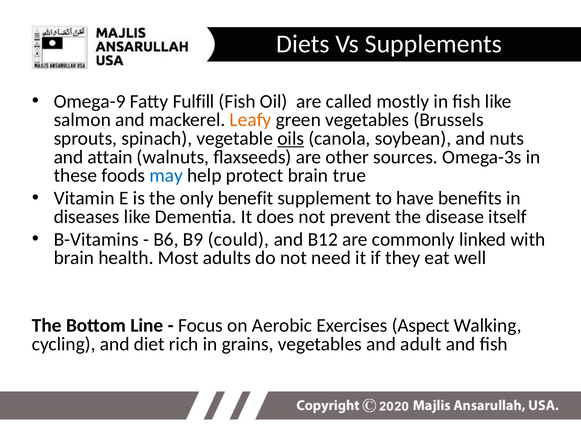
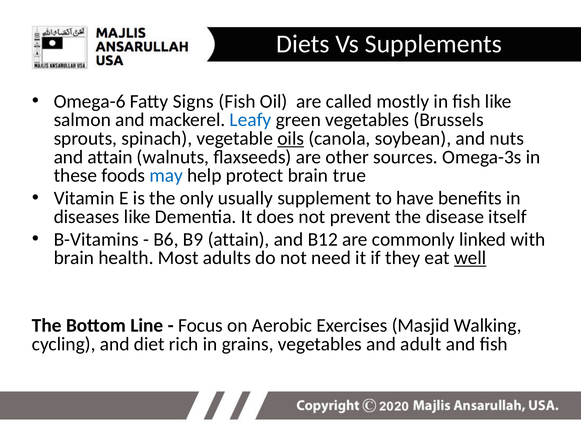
Omega-9: Omega-9 -> Omega-6
Fulfill: Fulfill -> Signs
Leafy colour: orange -> blue
benefit: benefit -> usually
B9 could: could -> attain
well underline: none -> present
Aspect: Aspect -> Masjid
